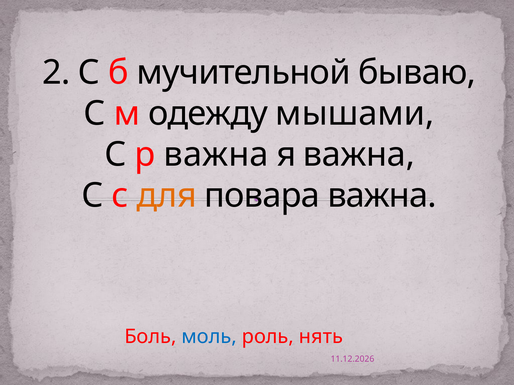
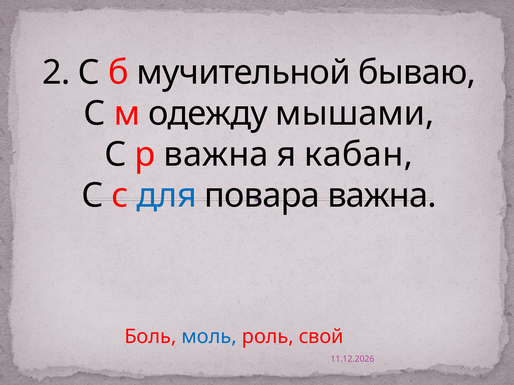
я важна: важна -> кабан
для colour: orange -> blue
нять: нять -> свой
